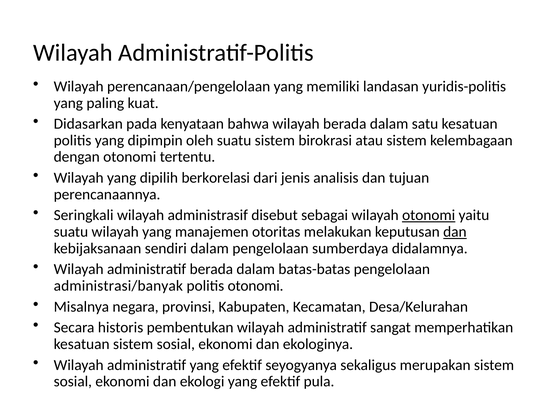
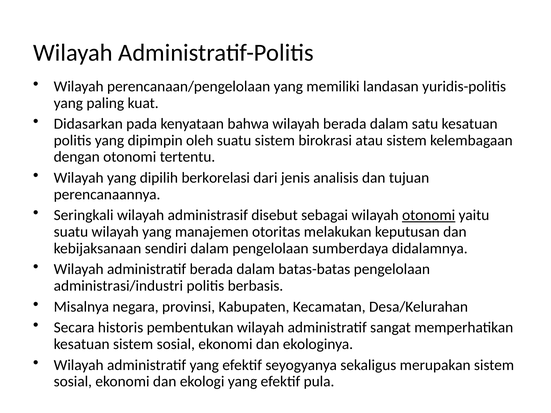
dan at (455, 232) underline: present -> none
administrasi/banyak: administrasi/banyak -> administrasi/industri
politis otonomi: otonomi -> berbasis
